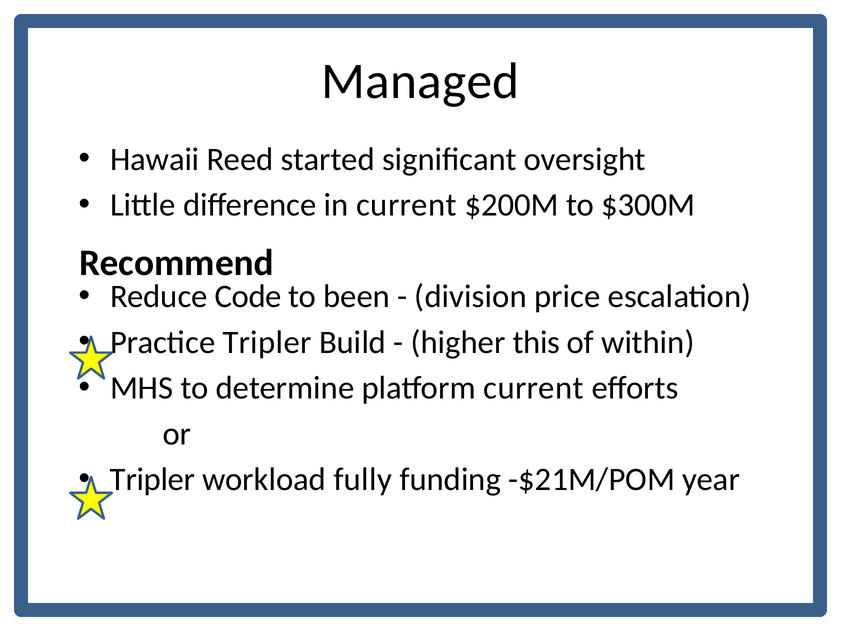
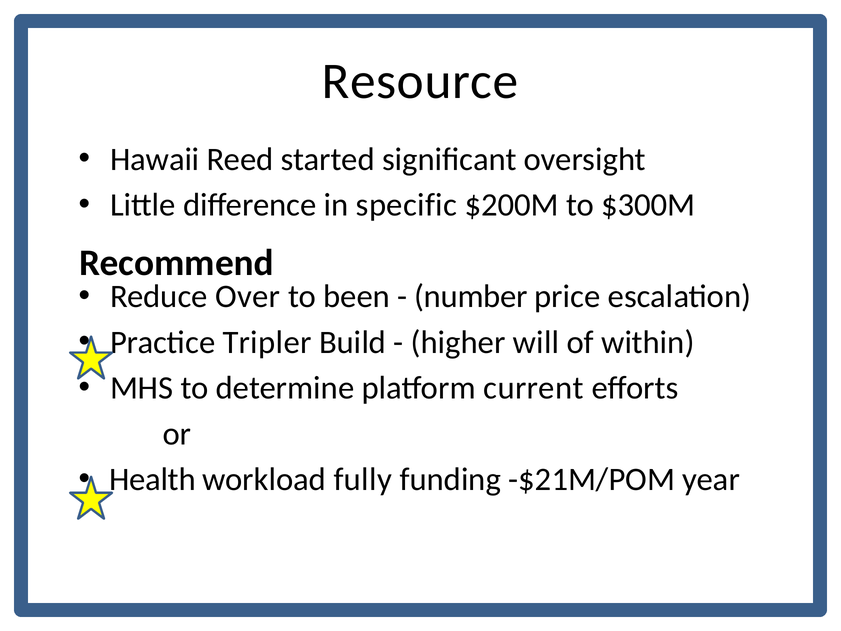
Managed: Managed -> Resource
in current: current -> specific
Code: Code -> Over
division: division -> number
this: this -> will
Tripler at (153, 479): Tripler -> Health
